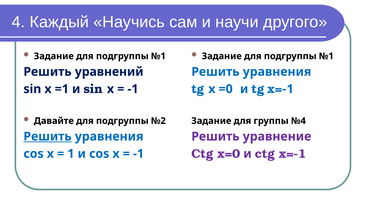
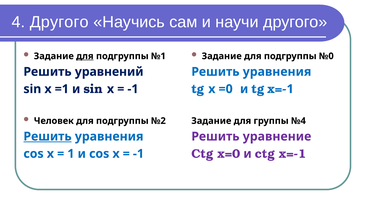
4 Каждый: Каждый -> Другого
для at (85, 56) underline: none -> present
№1 at (326, 56): №1 -> №0
Давайте: Давайте -> Человек
